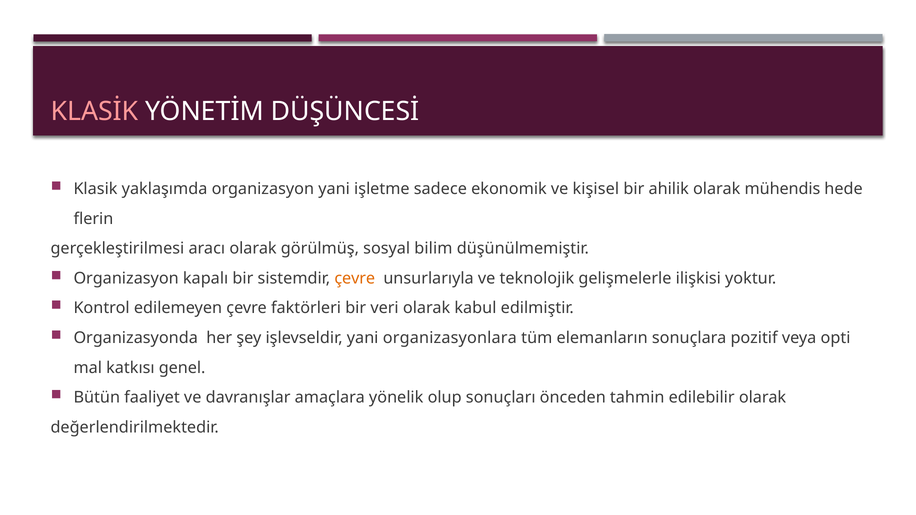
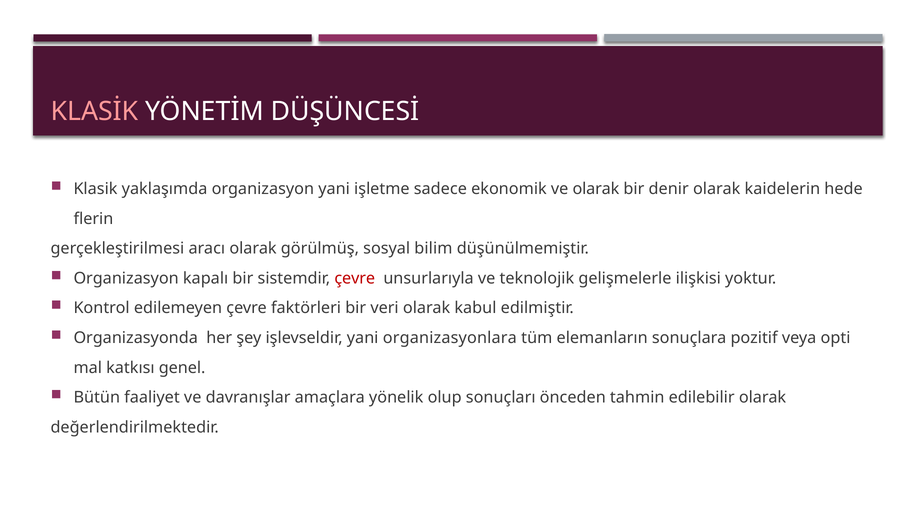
ve kişisel: kişisel -> olarak
ahilik: ahilik -> denir
mühendis: mühendis -> kaidelerin
çevre at (355, 279) colour: orange -> red
